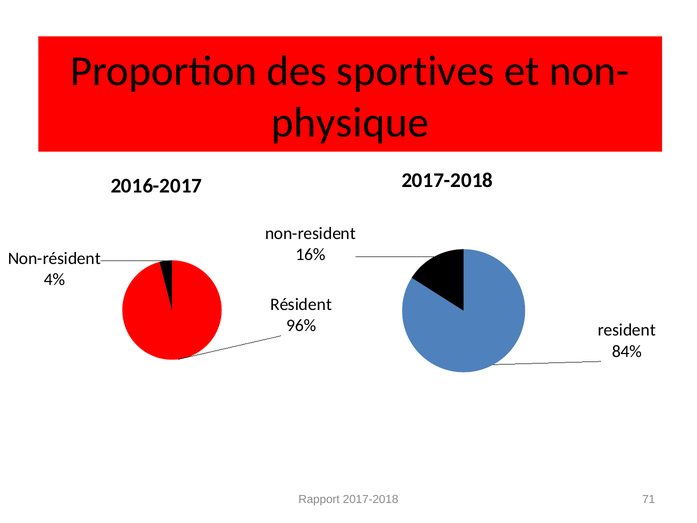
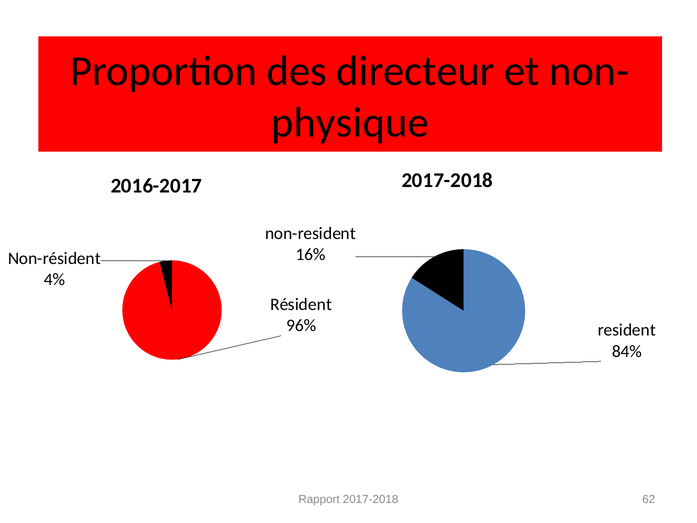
sportives: sportives -> directeur
71: 71 -> 62
